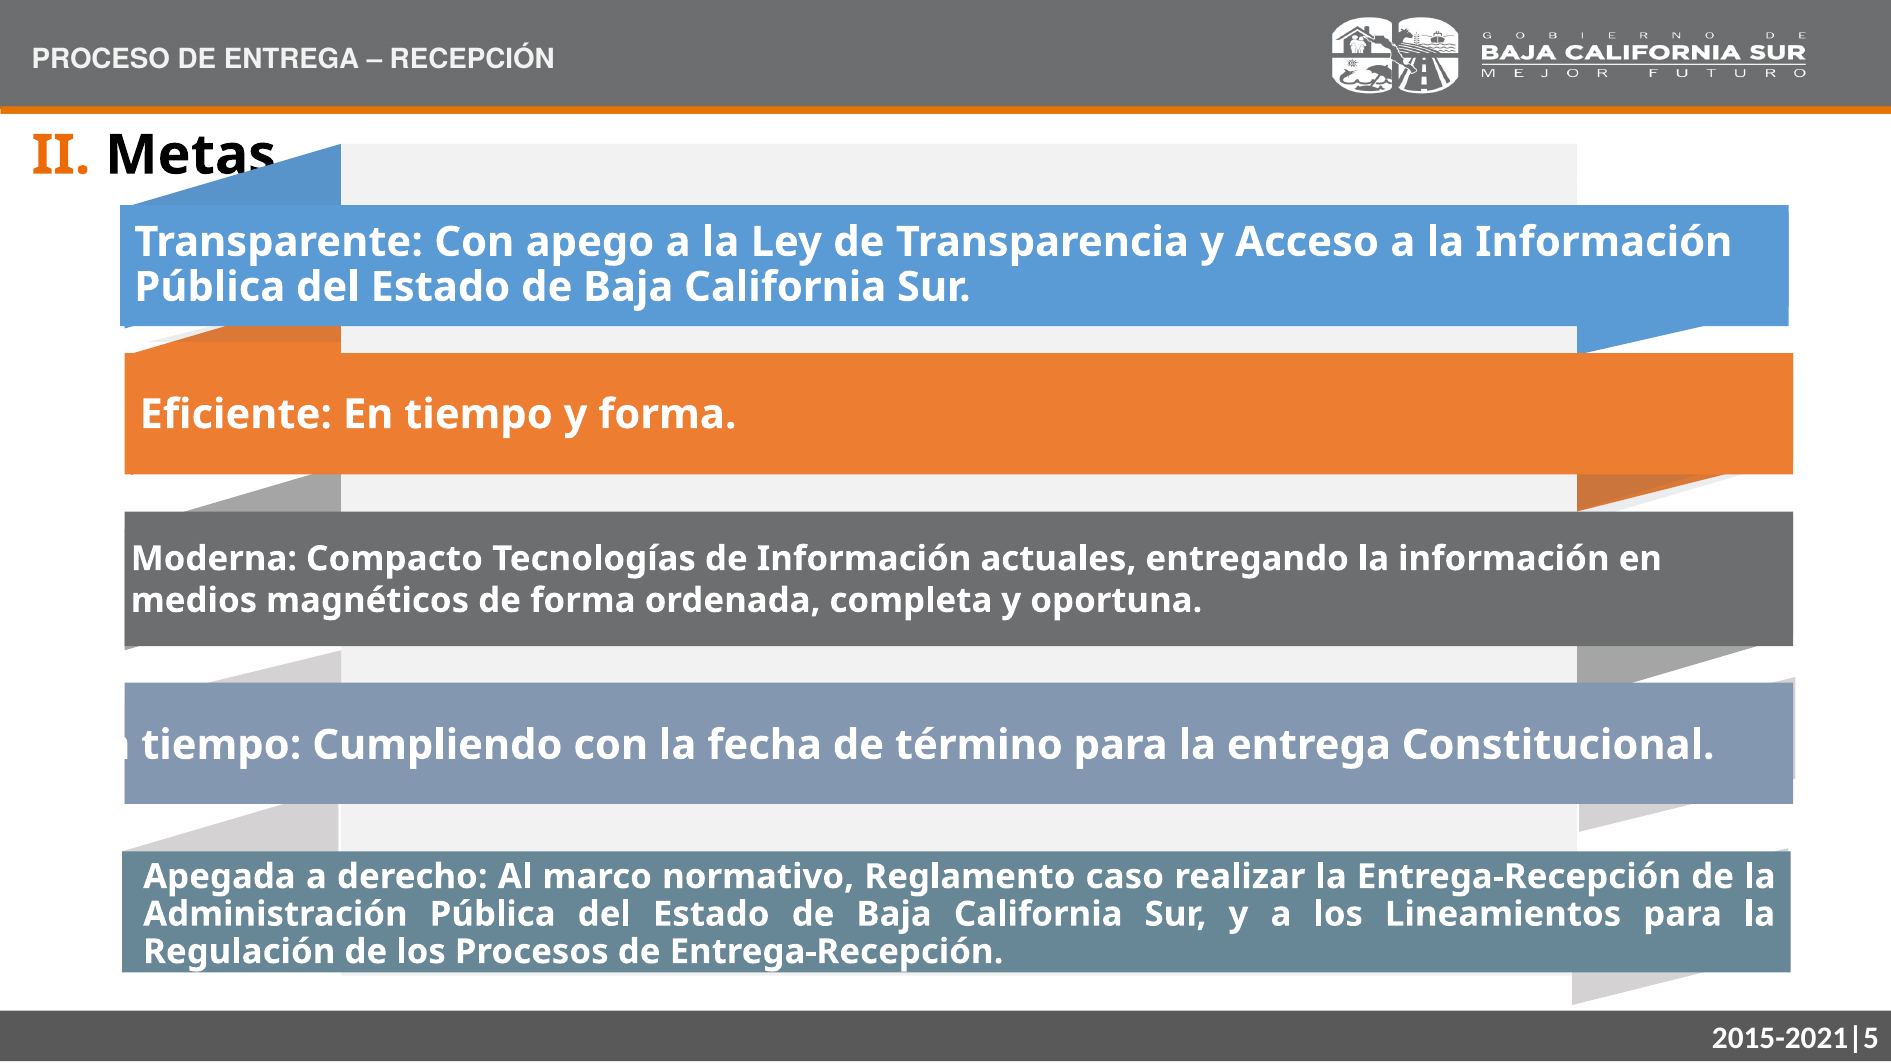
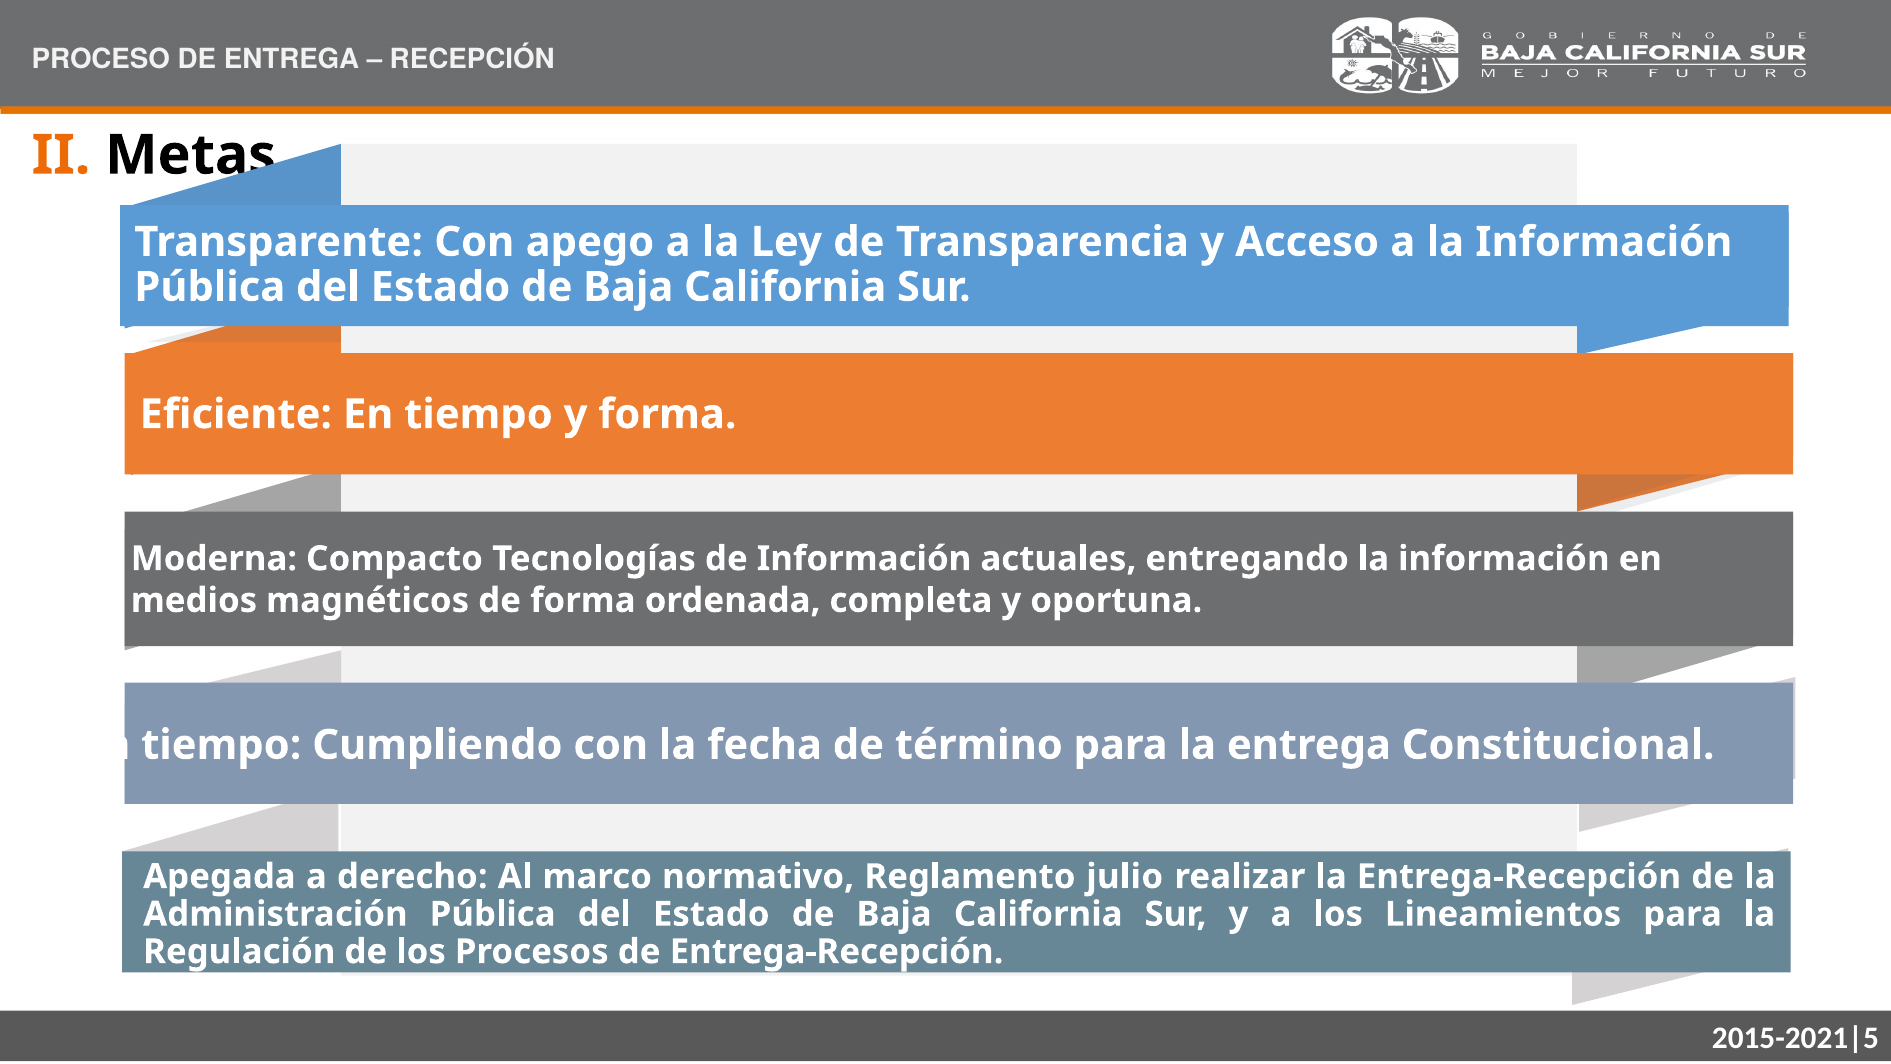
caso: caso -> julio
